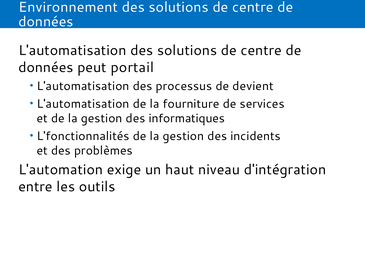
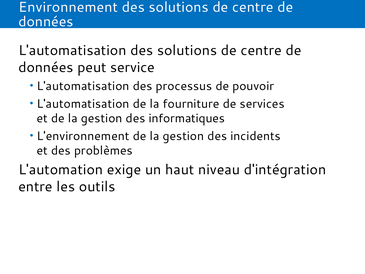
portail: portail -> service
devient: devient -> pouvoir
L'fonctionnalités: L'fonctionnalités -> L'environnement
